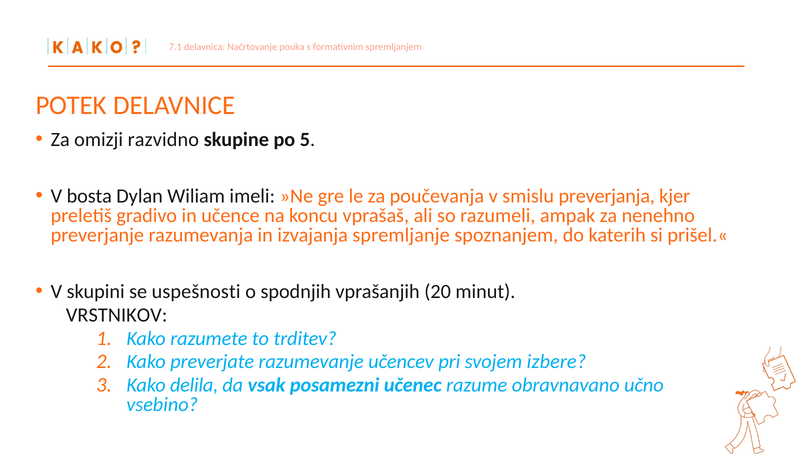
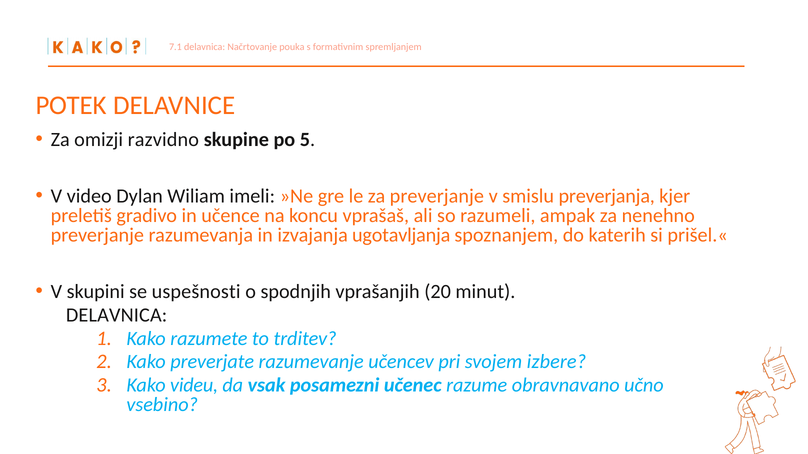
bosta: bosta -> video
za poučevanja: poučevanja -> preverjanje
spremljanje: spremljanje -> ugotavljanja
VRSTNIKOV at (117, 315): VRSTNIKOV -> DELAVNICA
delila: delila -> videu
